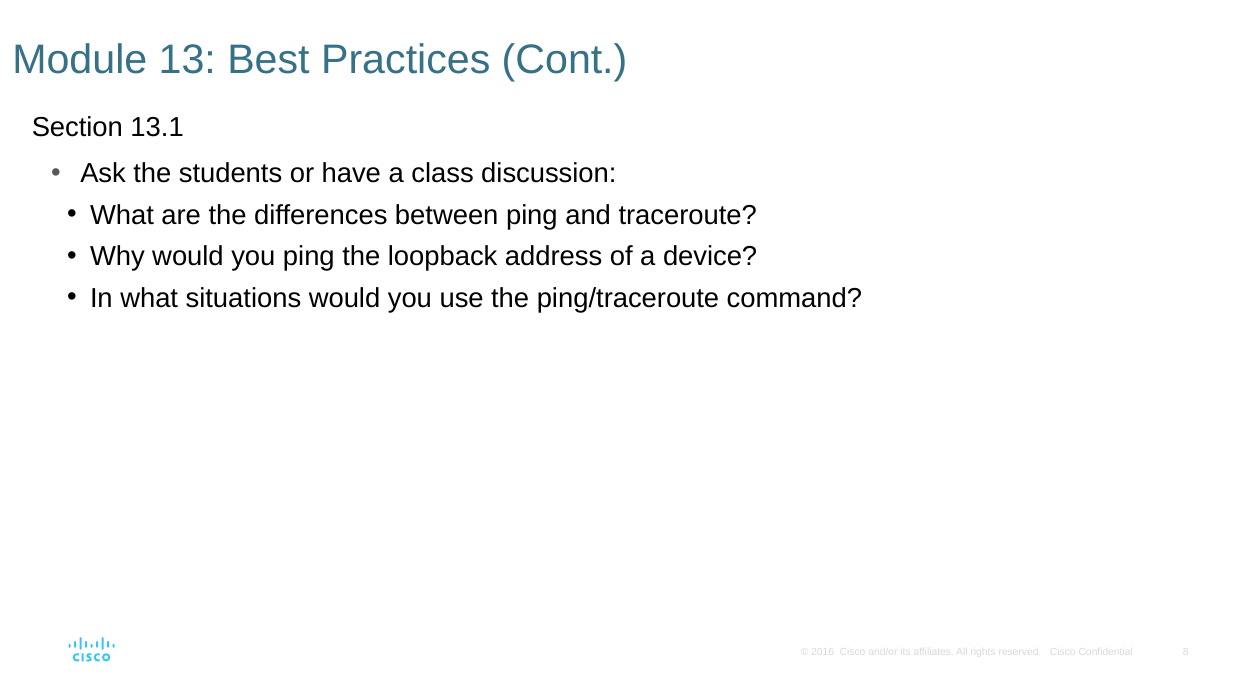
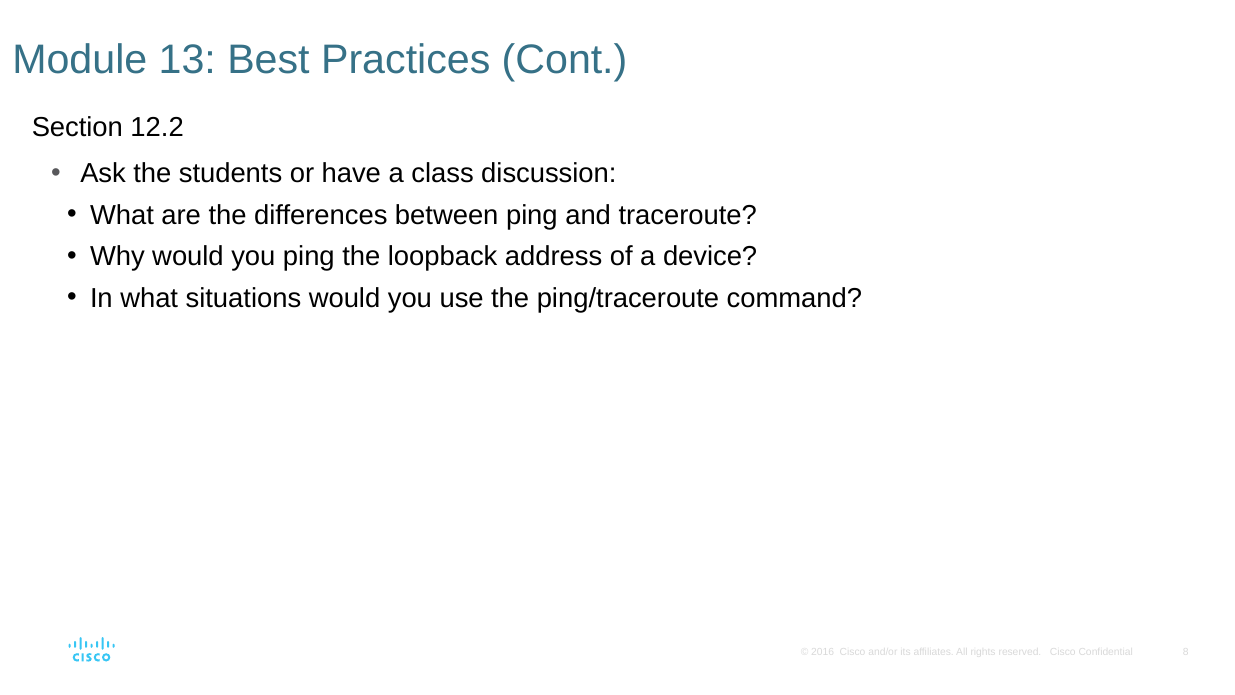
13.1: 13.1 -> 12.2
